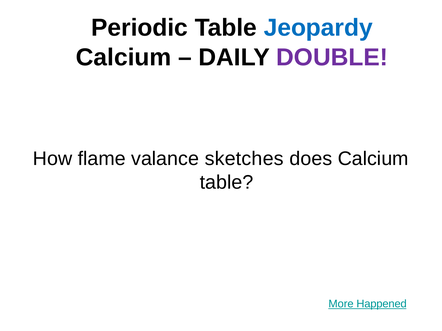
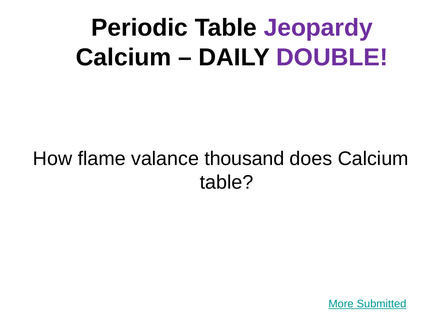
Jeopardy colour: blue -> purple
sketches: sketches -> thousand
Happened: Happened -> Submitted
